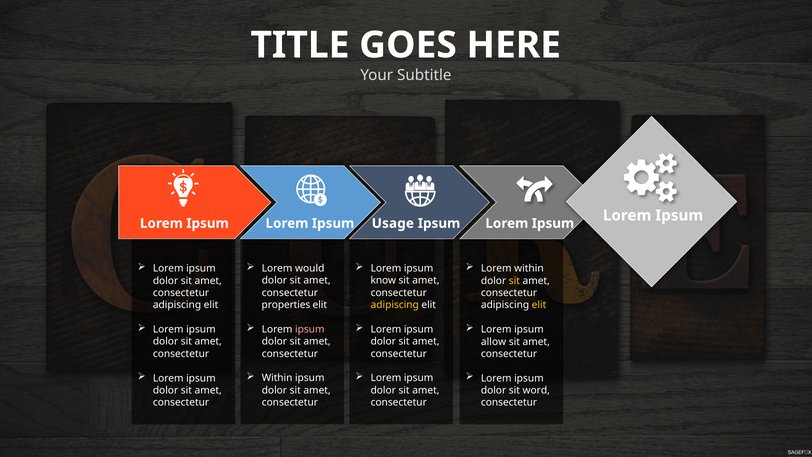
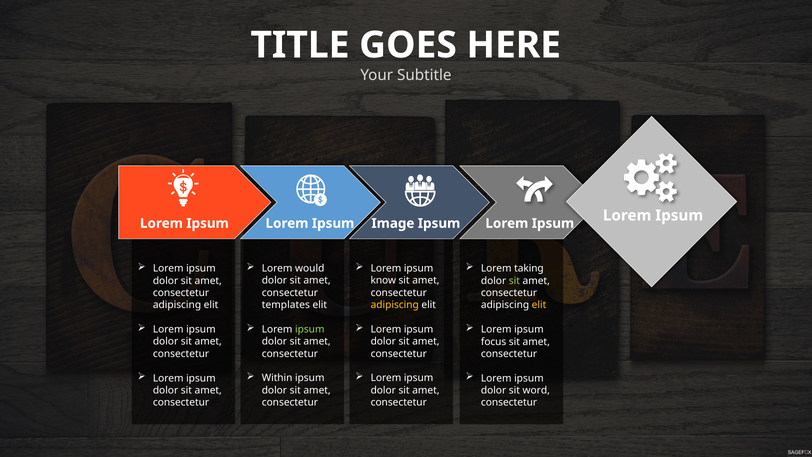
Usage: Usage -> Image
Lorem within: within -> taking
sit at (514, 281) colour: yellow -> light green
properties: properties -> templates
ipsum at (310, 329) colour: pink -> light green
allow: allow -> focus
